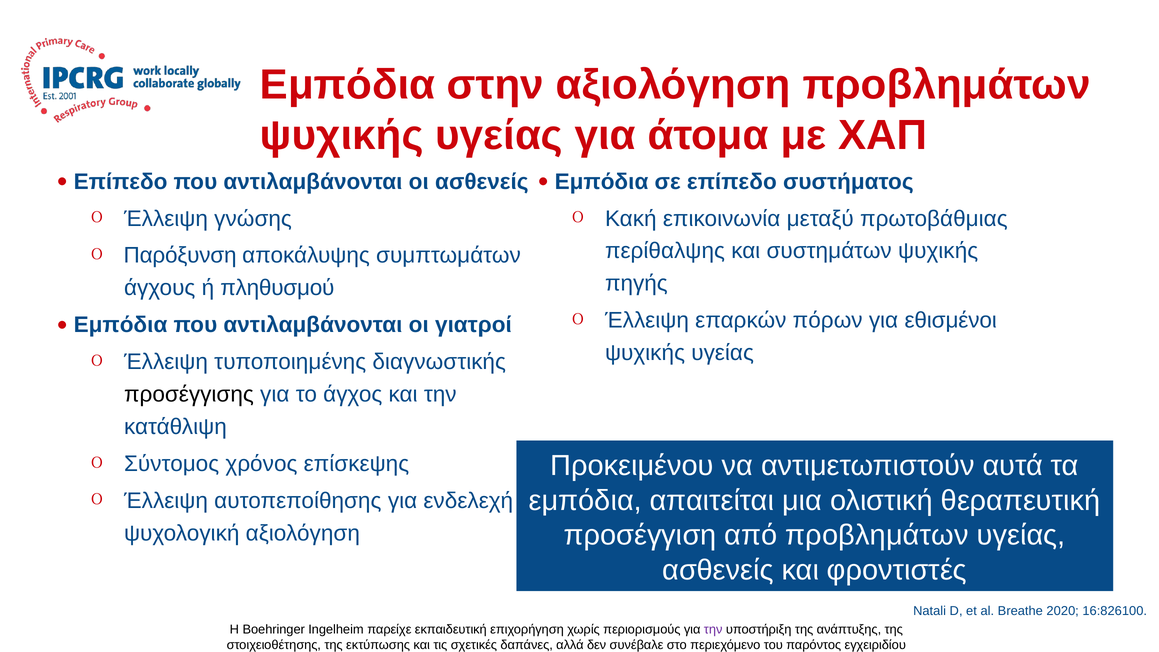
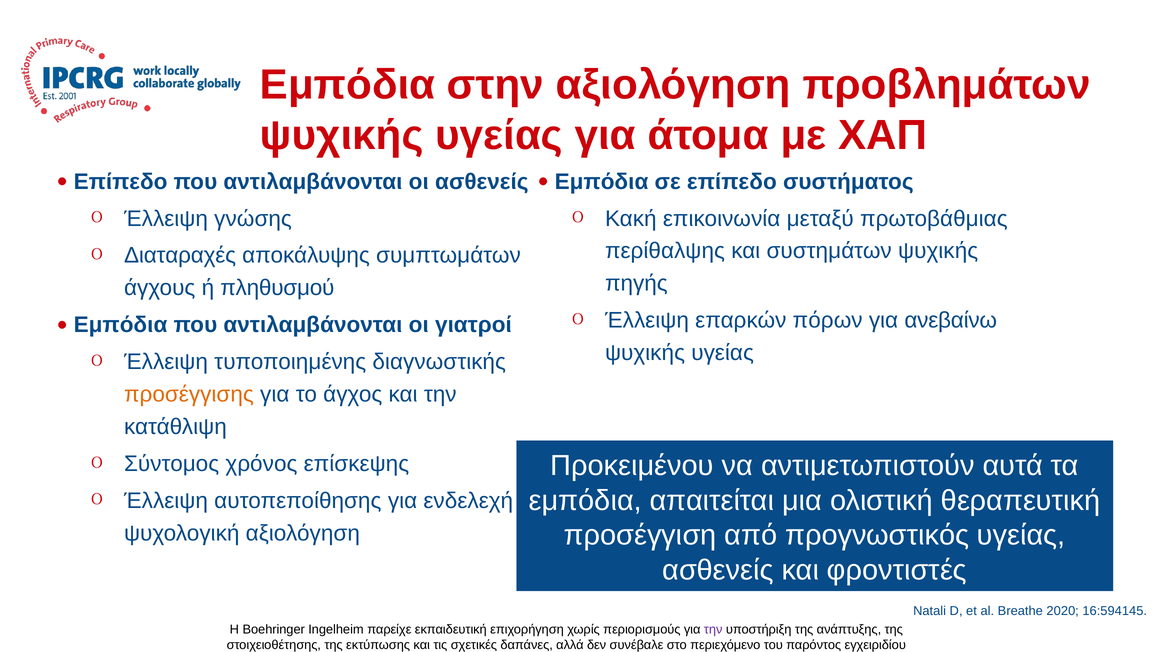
Παρόξυνση: Παρόξυνση -> Διαταραχές
εθισμένοι: εθισμένοι -> ανεβαίνω
προσέγγισης colour: black -> orange
από προβλημάτων: προβλημάτων -> προγνωστικός
16:826100: 16:826100 -> 16:594145
